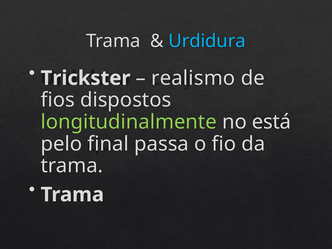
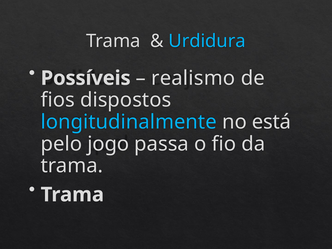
Trickster: Trickster -> Possíveis
longitudinalmente colour: light green -> light blue
final: final -> jogo
